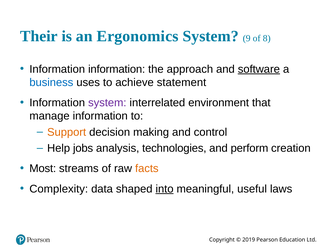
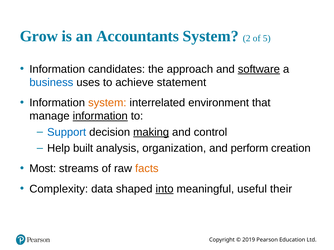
Their: Their -> Grow
Ergonomics: Ergonomics -> Accountants
9: 9 -> 2
8: 8 -> 5
Information information: information -> candidates
system at (107, 103) colour: purple -> orange
information at (100, 116) underline: none -> present
Support colour: orange -> blue
making underline: none -> present
jobs: jobs -> built
technologies: technologies -> organization
laws: laws -> their
